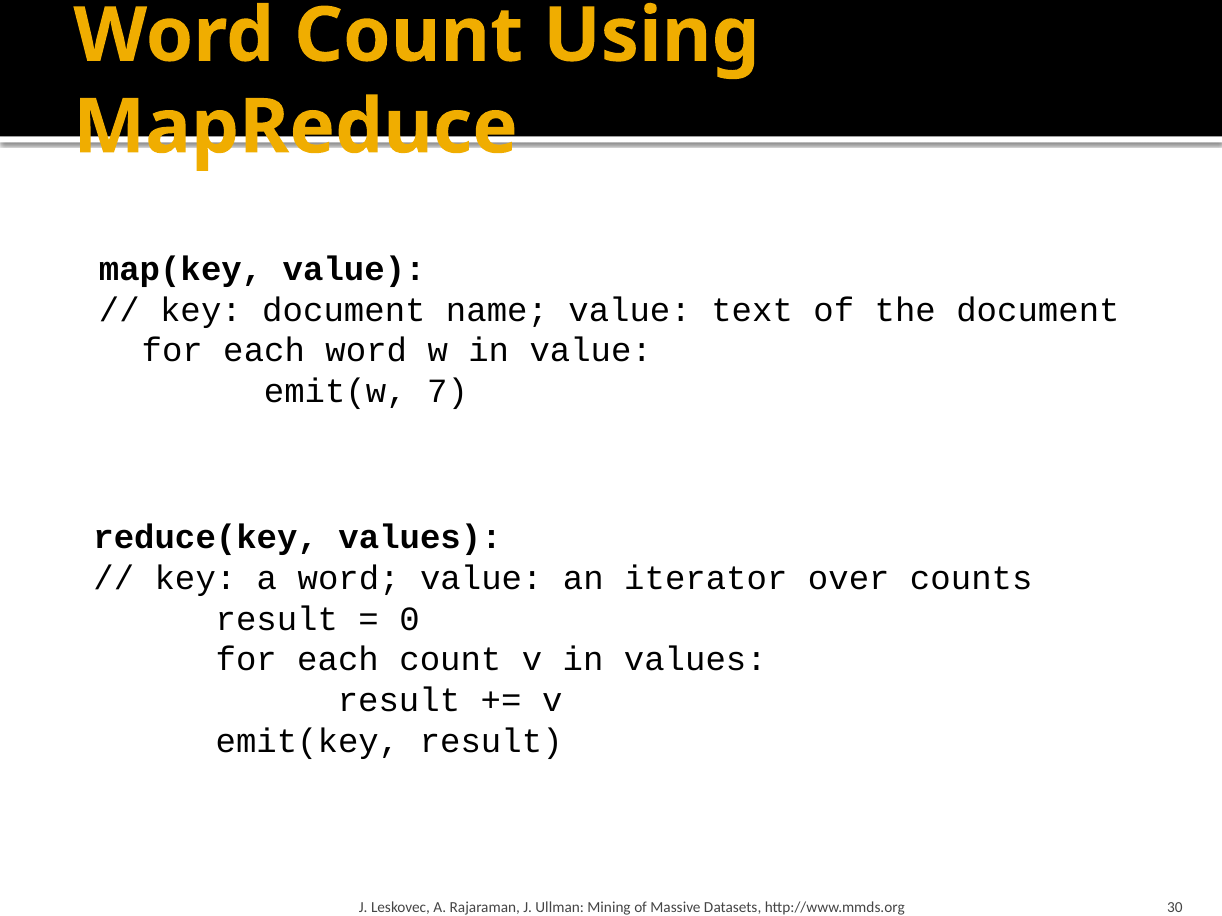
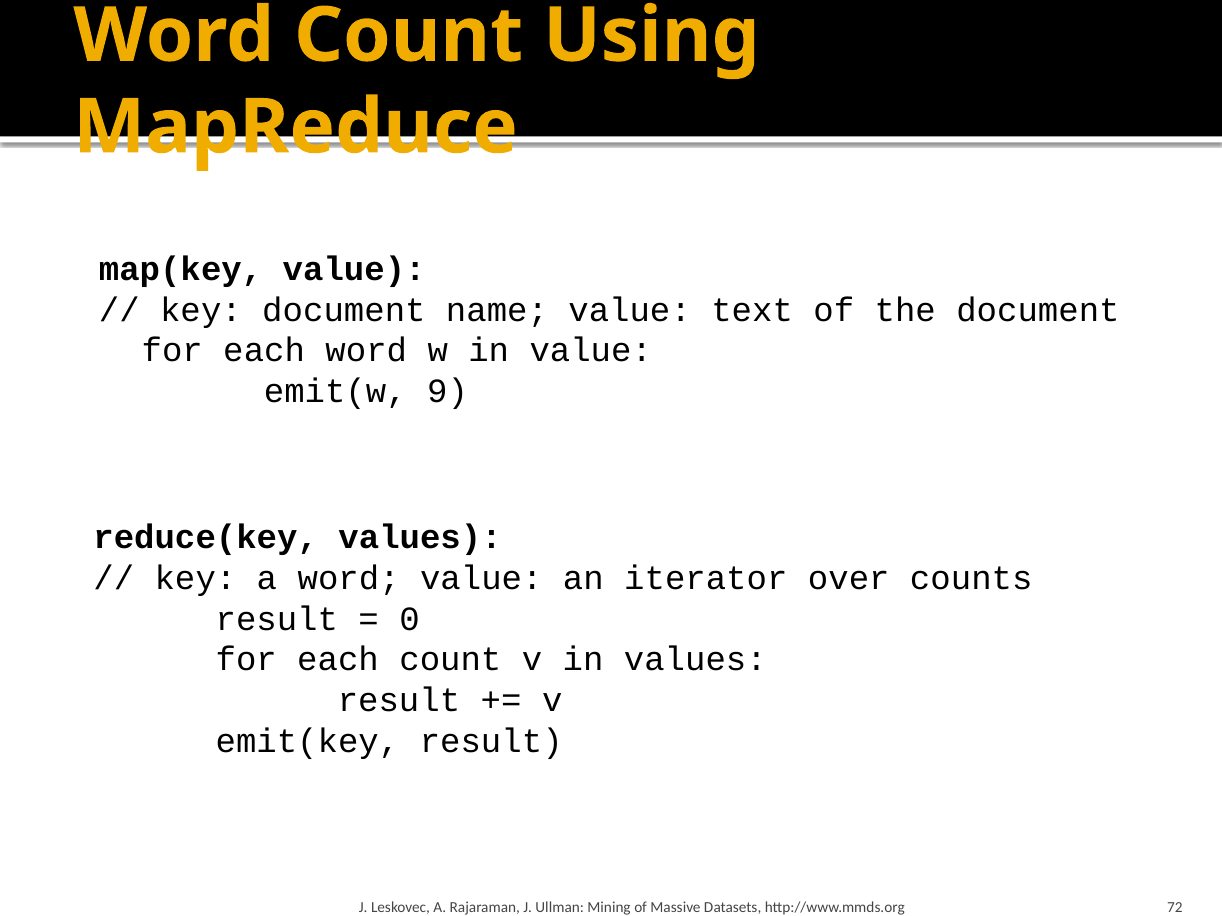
7: 7 -> 9
30: 30 -> 72
